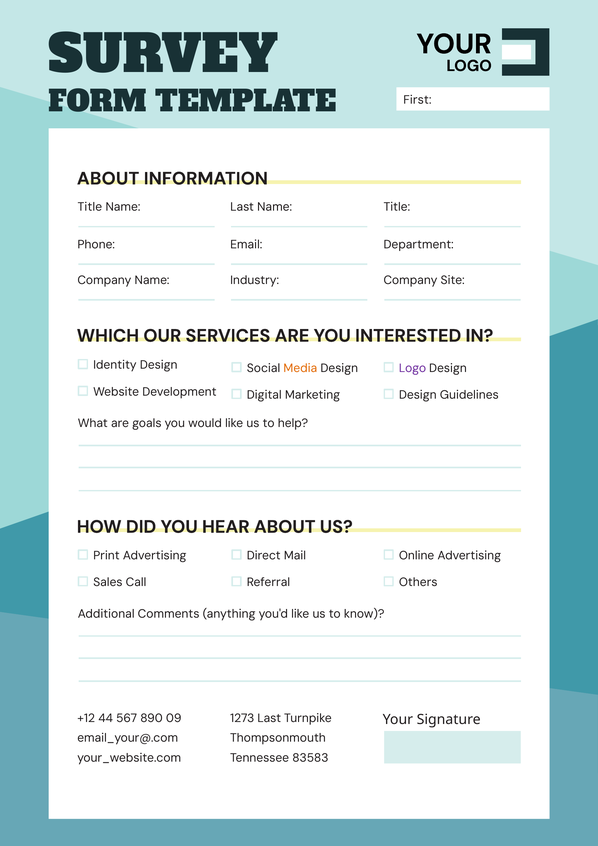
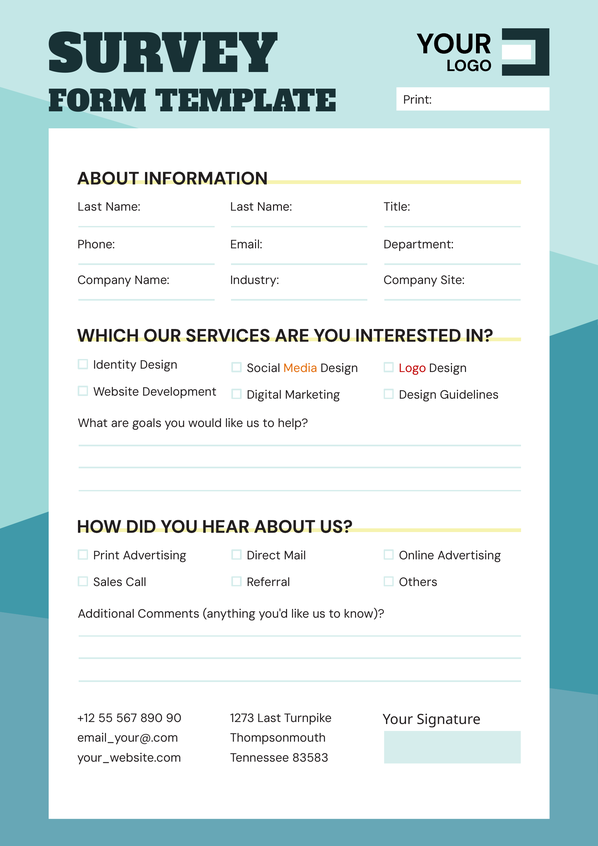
TEMPLATE First: First -> Print
Title at (90, 207): Title -> Last
Logo at (413, 368) colour: purple -> red
44: 44 -> 55
09: 09 -> 90
